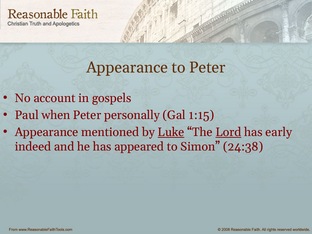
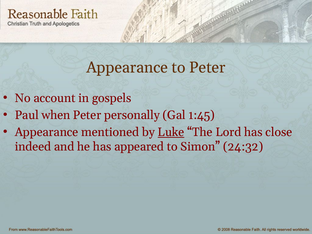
1:15: 1:15 -> 1:45
Lord underline: present -> none
early: early -> close
24:38: 24:38 -> 24:32
